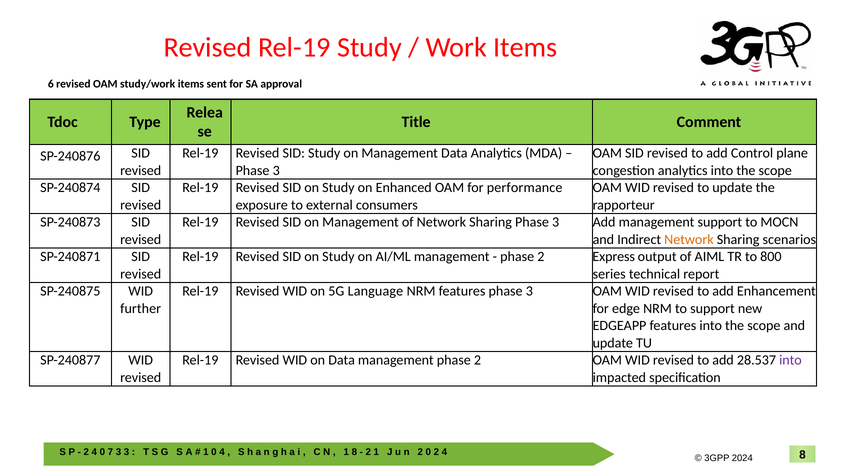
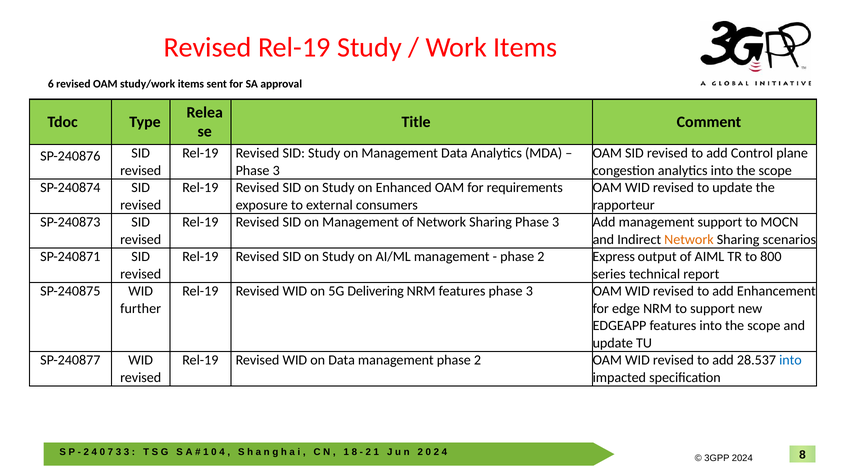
performance: performance -> requirements
Language: Language -> Delivering
into at (790, 360) colour: purple -> blue
